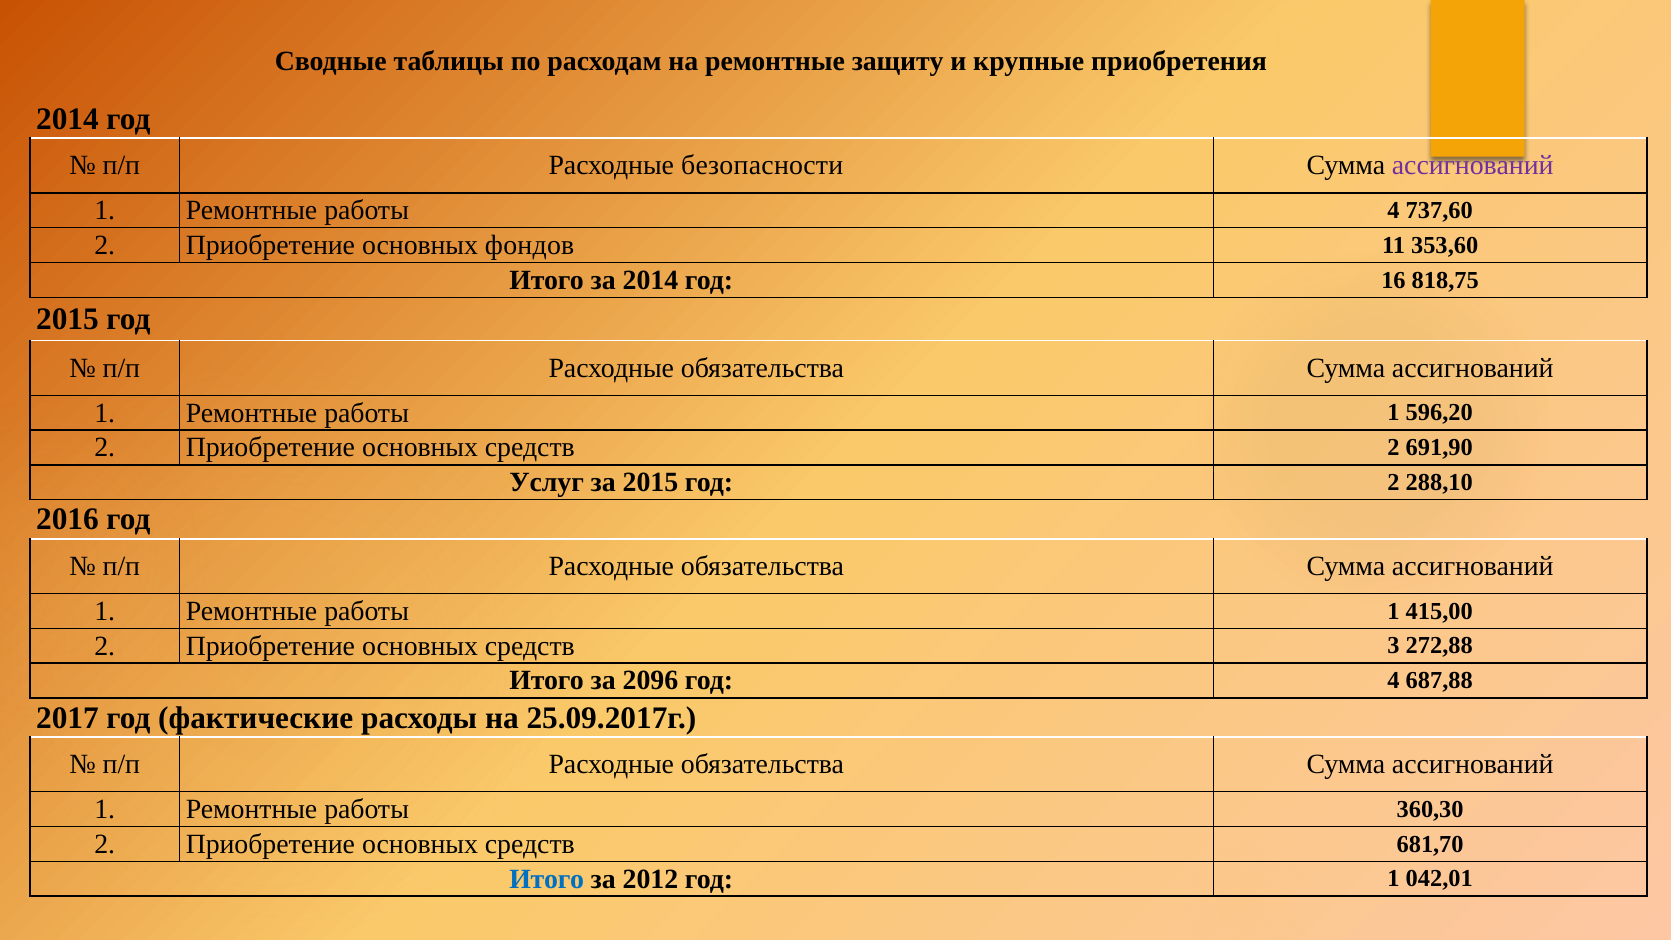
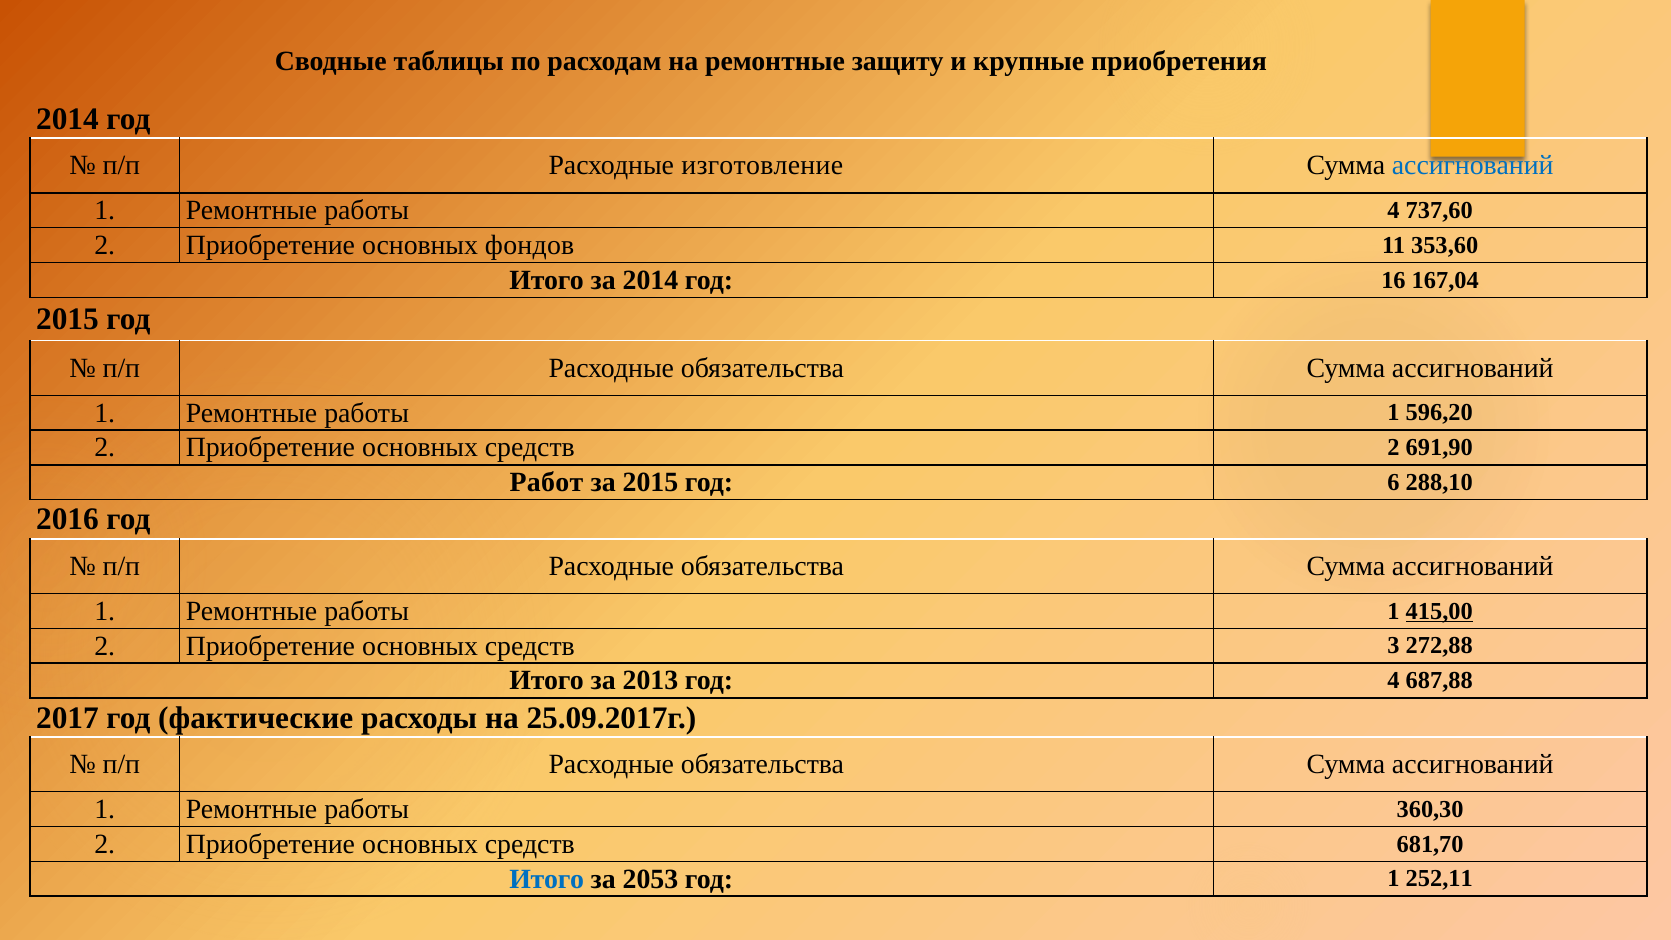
безопасности: безопасности -> изготовление
ассигнований at (1473, 166) colour: purple -> blue
818,75: 818,75 -> 167,04
Услуг: Услуг -> Работ
год 2: 2 -> 6
415,00 underline: none -> present
2096: 2096 -> 2013
2012: 2012 -> 2053
042,01: 042,01 -> 252,11
